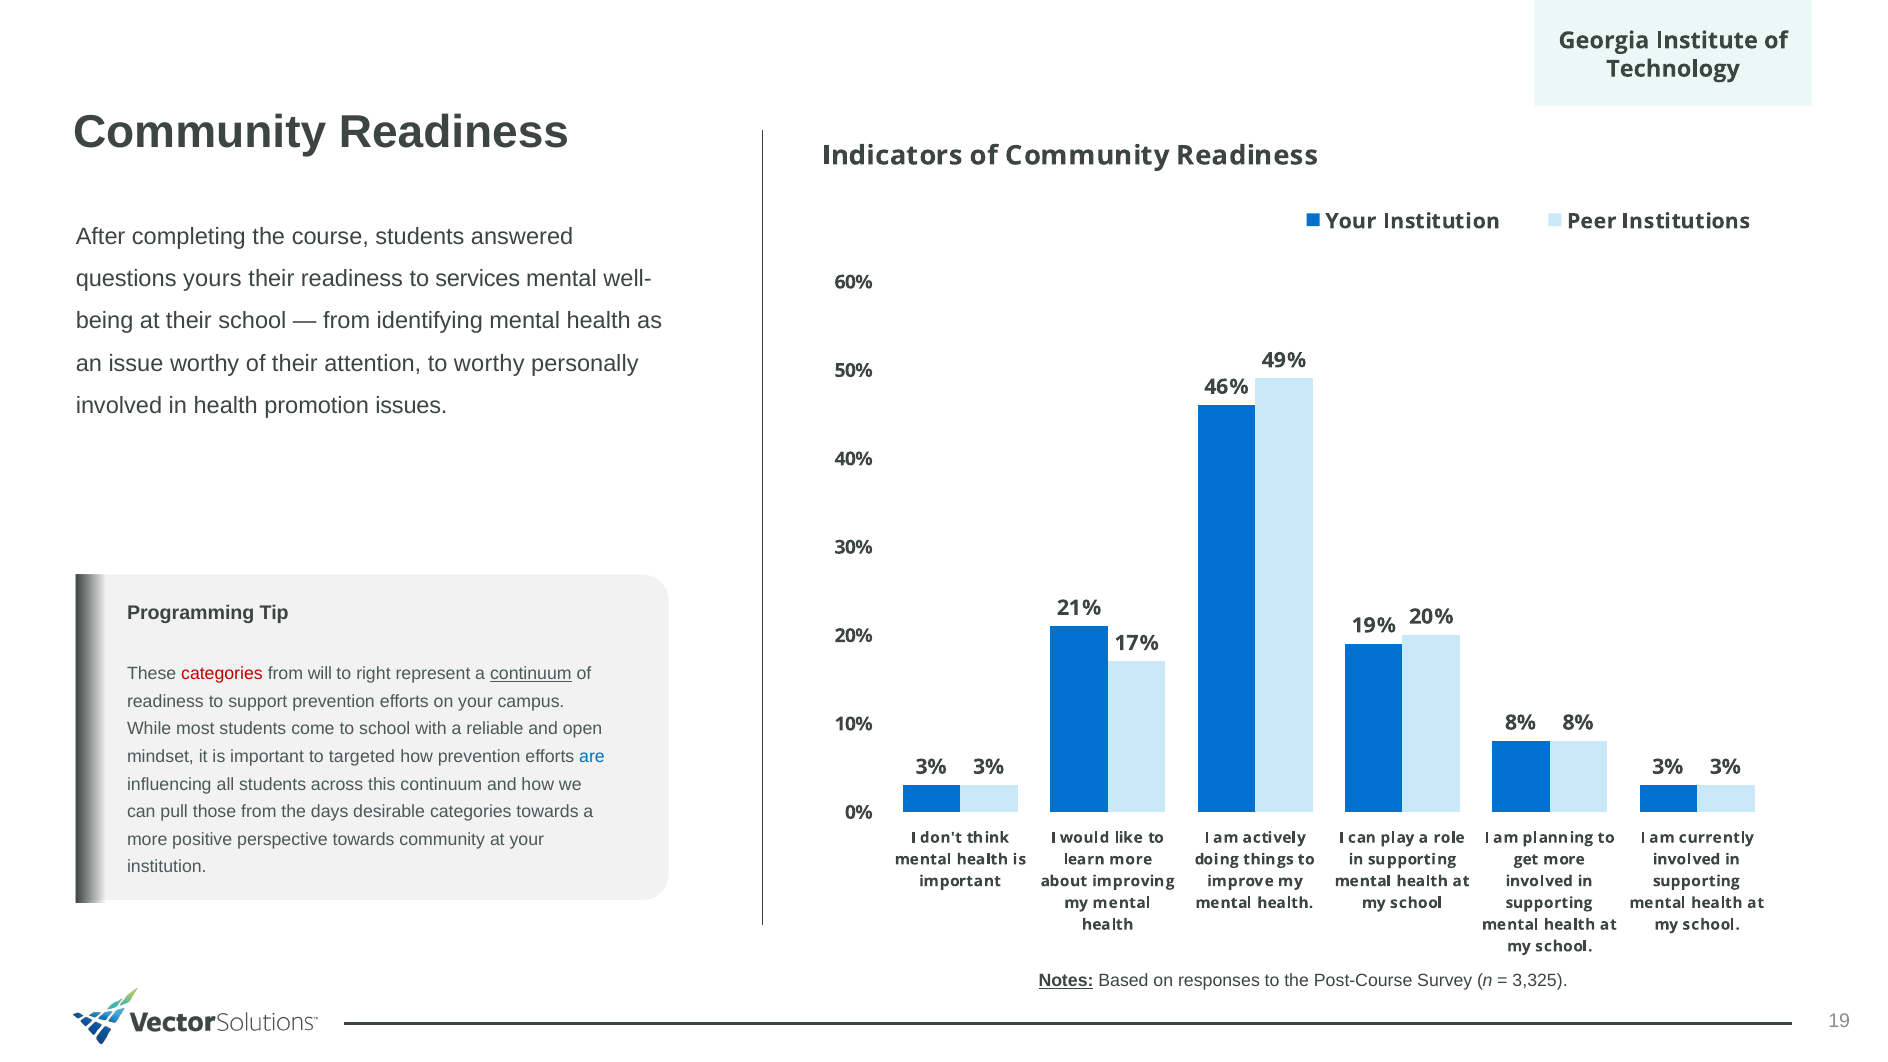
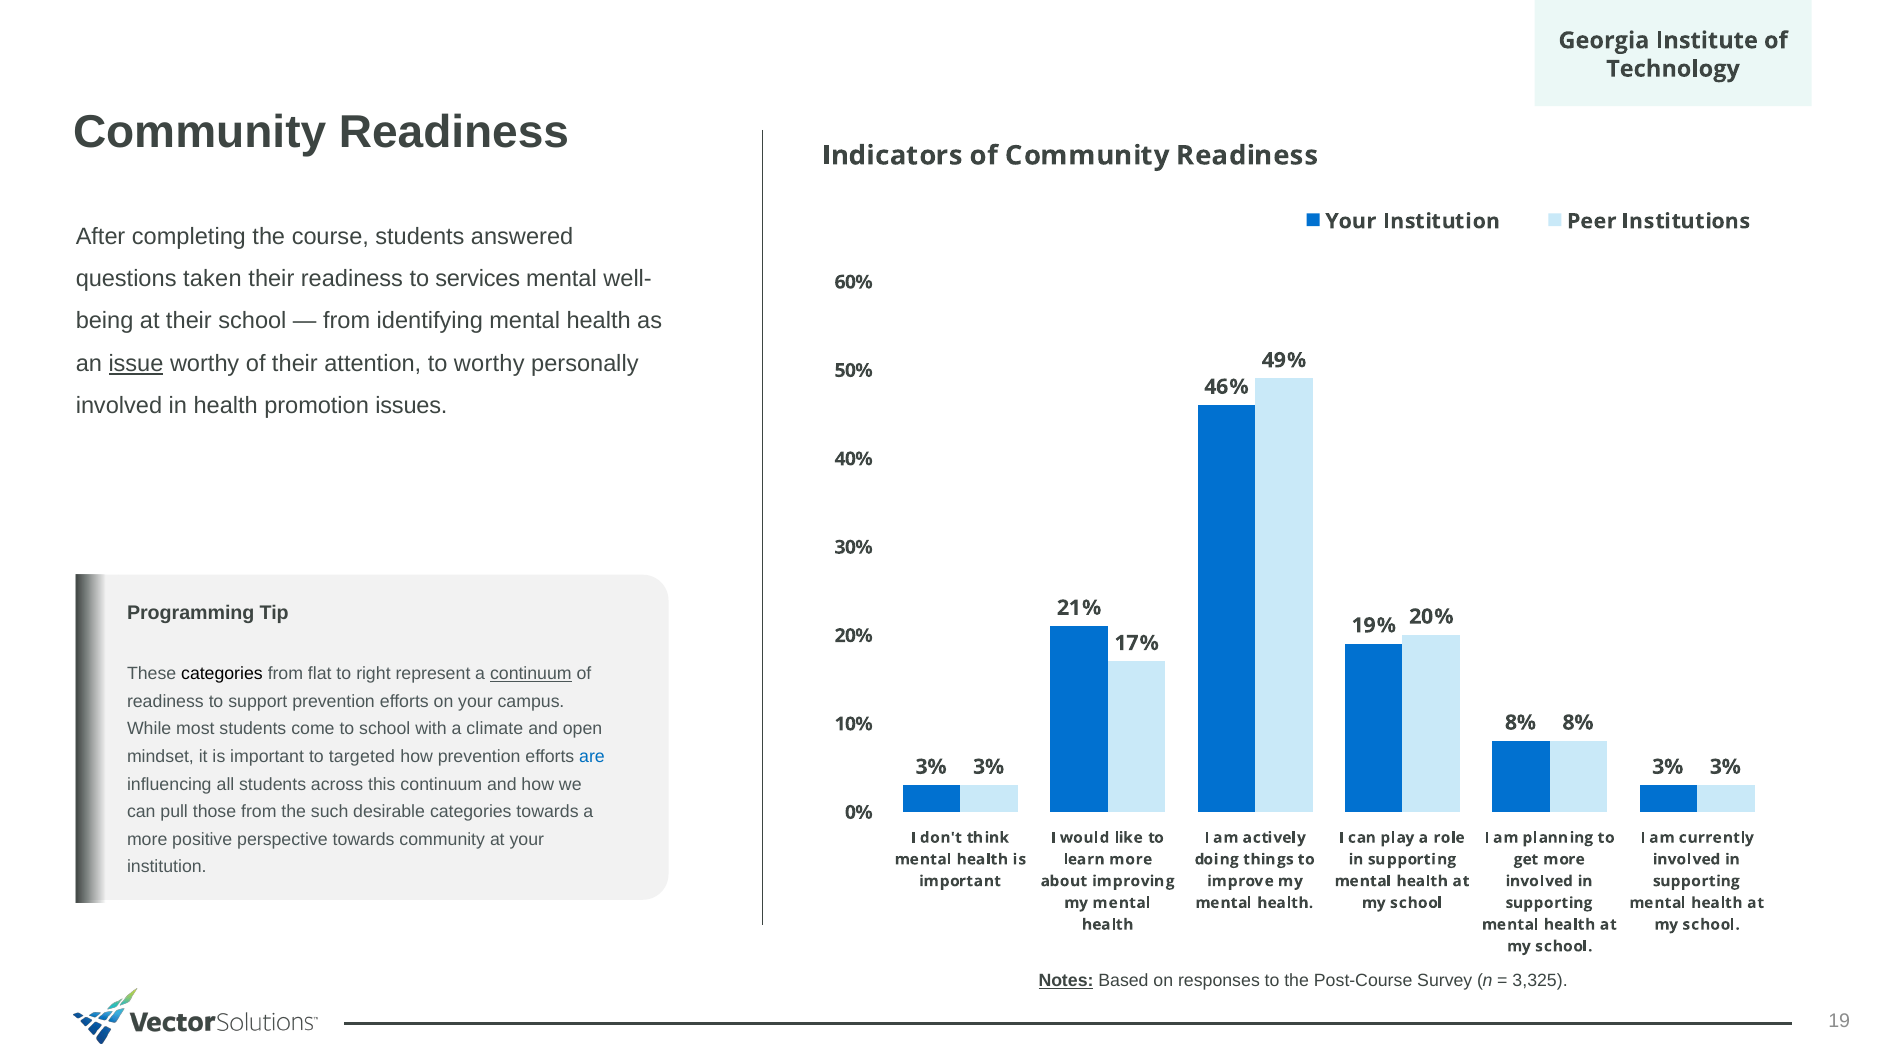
yours: yours -> taken
issue underline: none -> present
categories at (222, 674) colour: red -> black
will: will -> flat
reliable: reliable -> climate
days: days -> such
